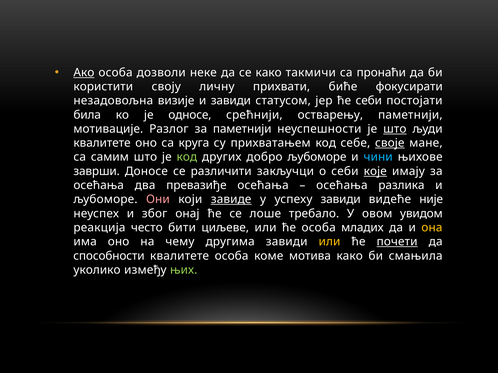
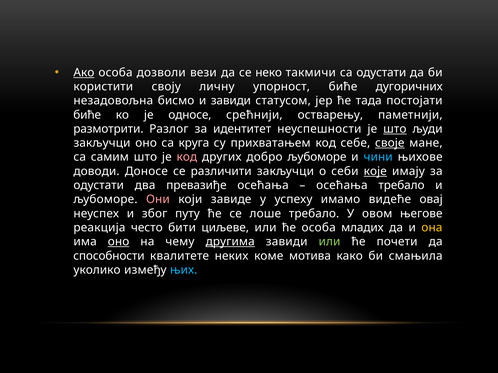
неке: неке -> вези
се како: како -> неко
са пронаћи: пронаћи -> одустати
прихвати: прихвати -> упорност
фокусирати: фокусирати -> дугоричних
визије: визије -> бисмо
ће себи: себи -> тада
била at (87, 115): била -> биће
мотивације: мотивације -> размотрити
за паметнији: паметнији -> идентитет
квалитете at (102, 143): квалитете -> закључци
код at (187, 157) colour: light green -> pink
заврши: заврши -> доводи
осећања at (99, 186): осећања -> одустати
осећања разлика: разлика -> требало
завиде underline: present -> none
успеху завиди: завиди -> имамо
није: није -> овај
онај: онај -> путу
увидом: увидом -> његове
оно at (119, 242) underline: none -> present
другима underline: none -> present
или at (329, 242) colour: yellow -> light green
почети underline: present -> none
квалитете особа: особа -> неких
њих colour: light green -> light blue
